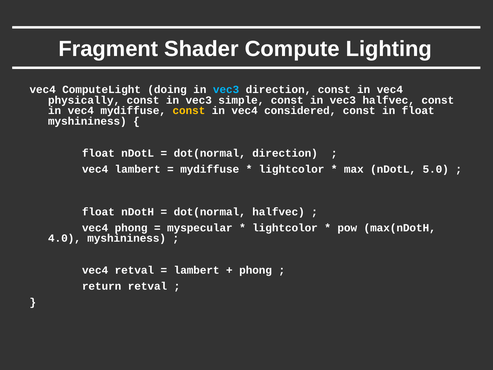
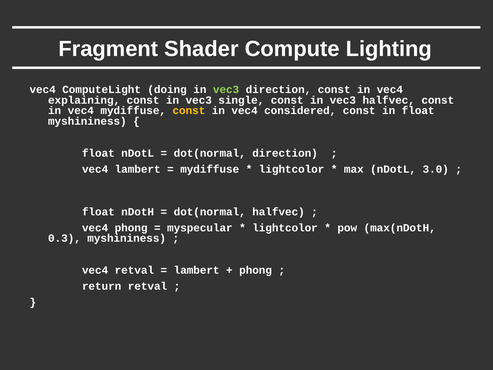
vec3 at (226, 90) colour: light blue -> light green
physically: physically -> explaining
simple: simple -> single
5.0: 5.0 -> 3.0
4.0: 4.0 -> 0.3
